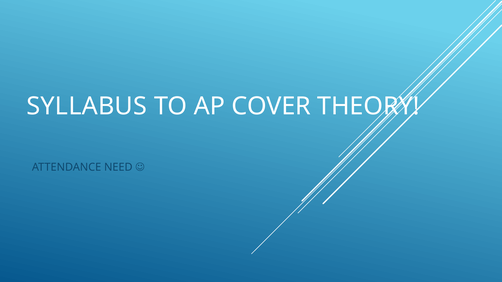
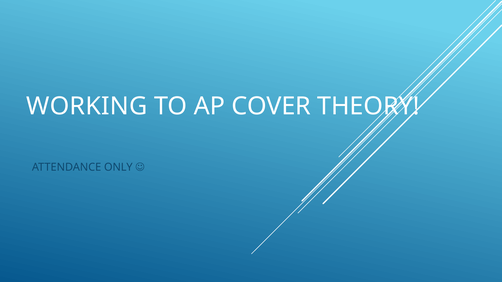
SYLLABUS: SYLLABUS -> WORKING
NEED: NEED -> ONLY
